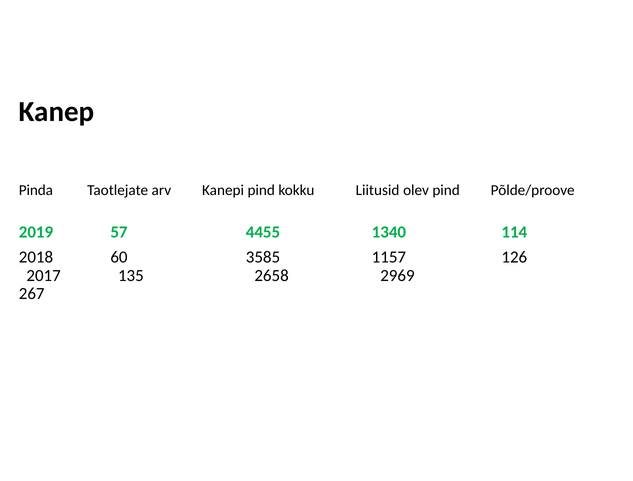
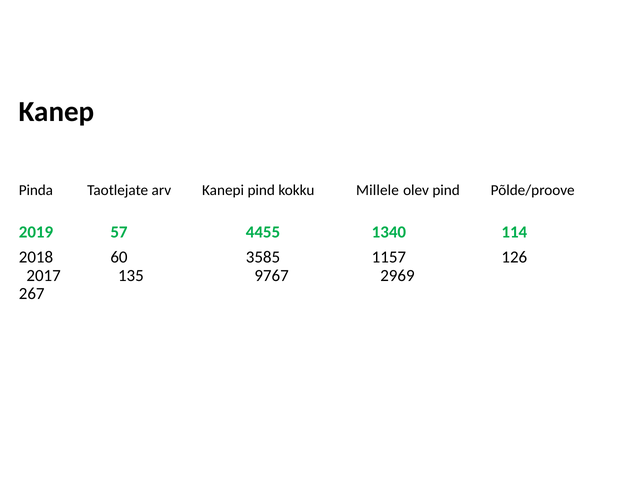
Liitusid: Liitusid -> Millele
2658: 2658 -> 9767
